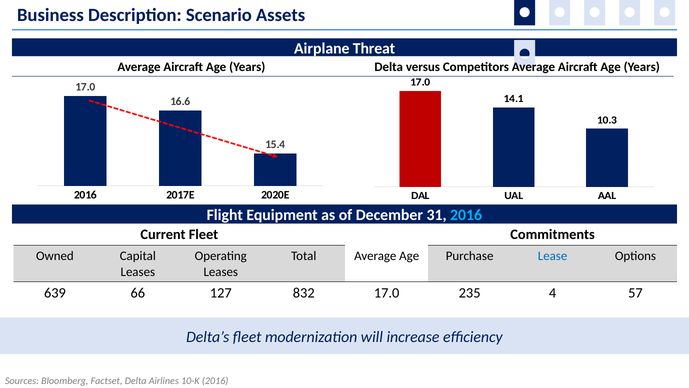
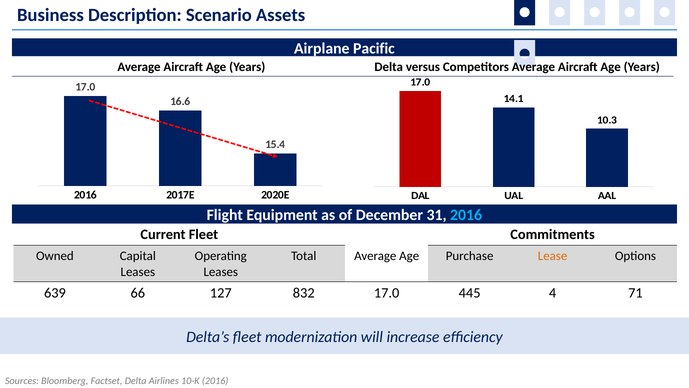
Threat: Threat -> Pacific
Lease colour: blue -> orange
235: 235 -> 445
57: 57 -> 71
